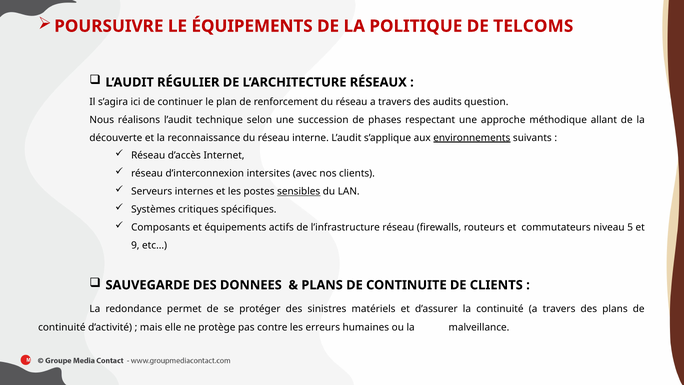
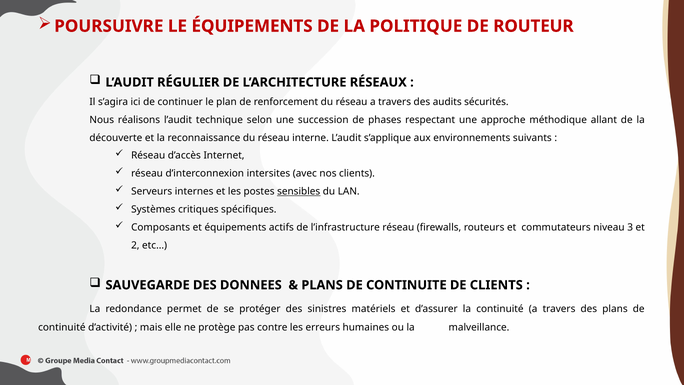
TELCOMS: TELCOMS -> ROUTEUR
question: question -> sécurités
environnements underline: present -> none
5: 5 -> 3
9: 9 -> 2
